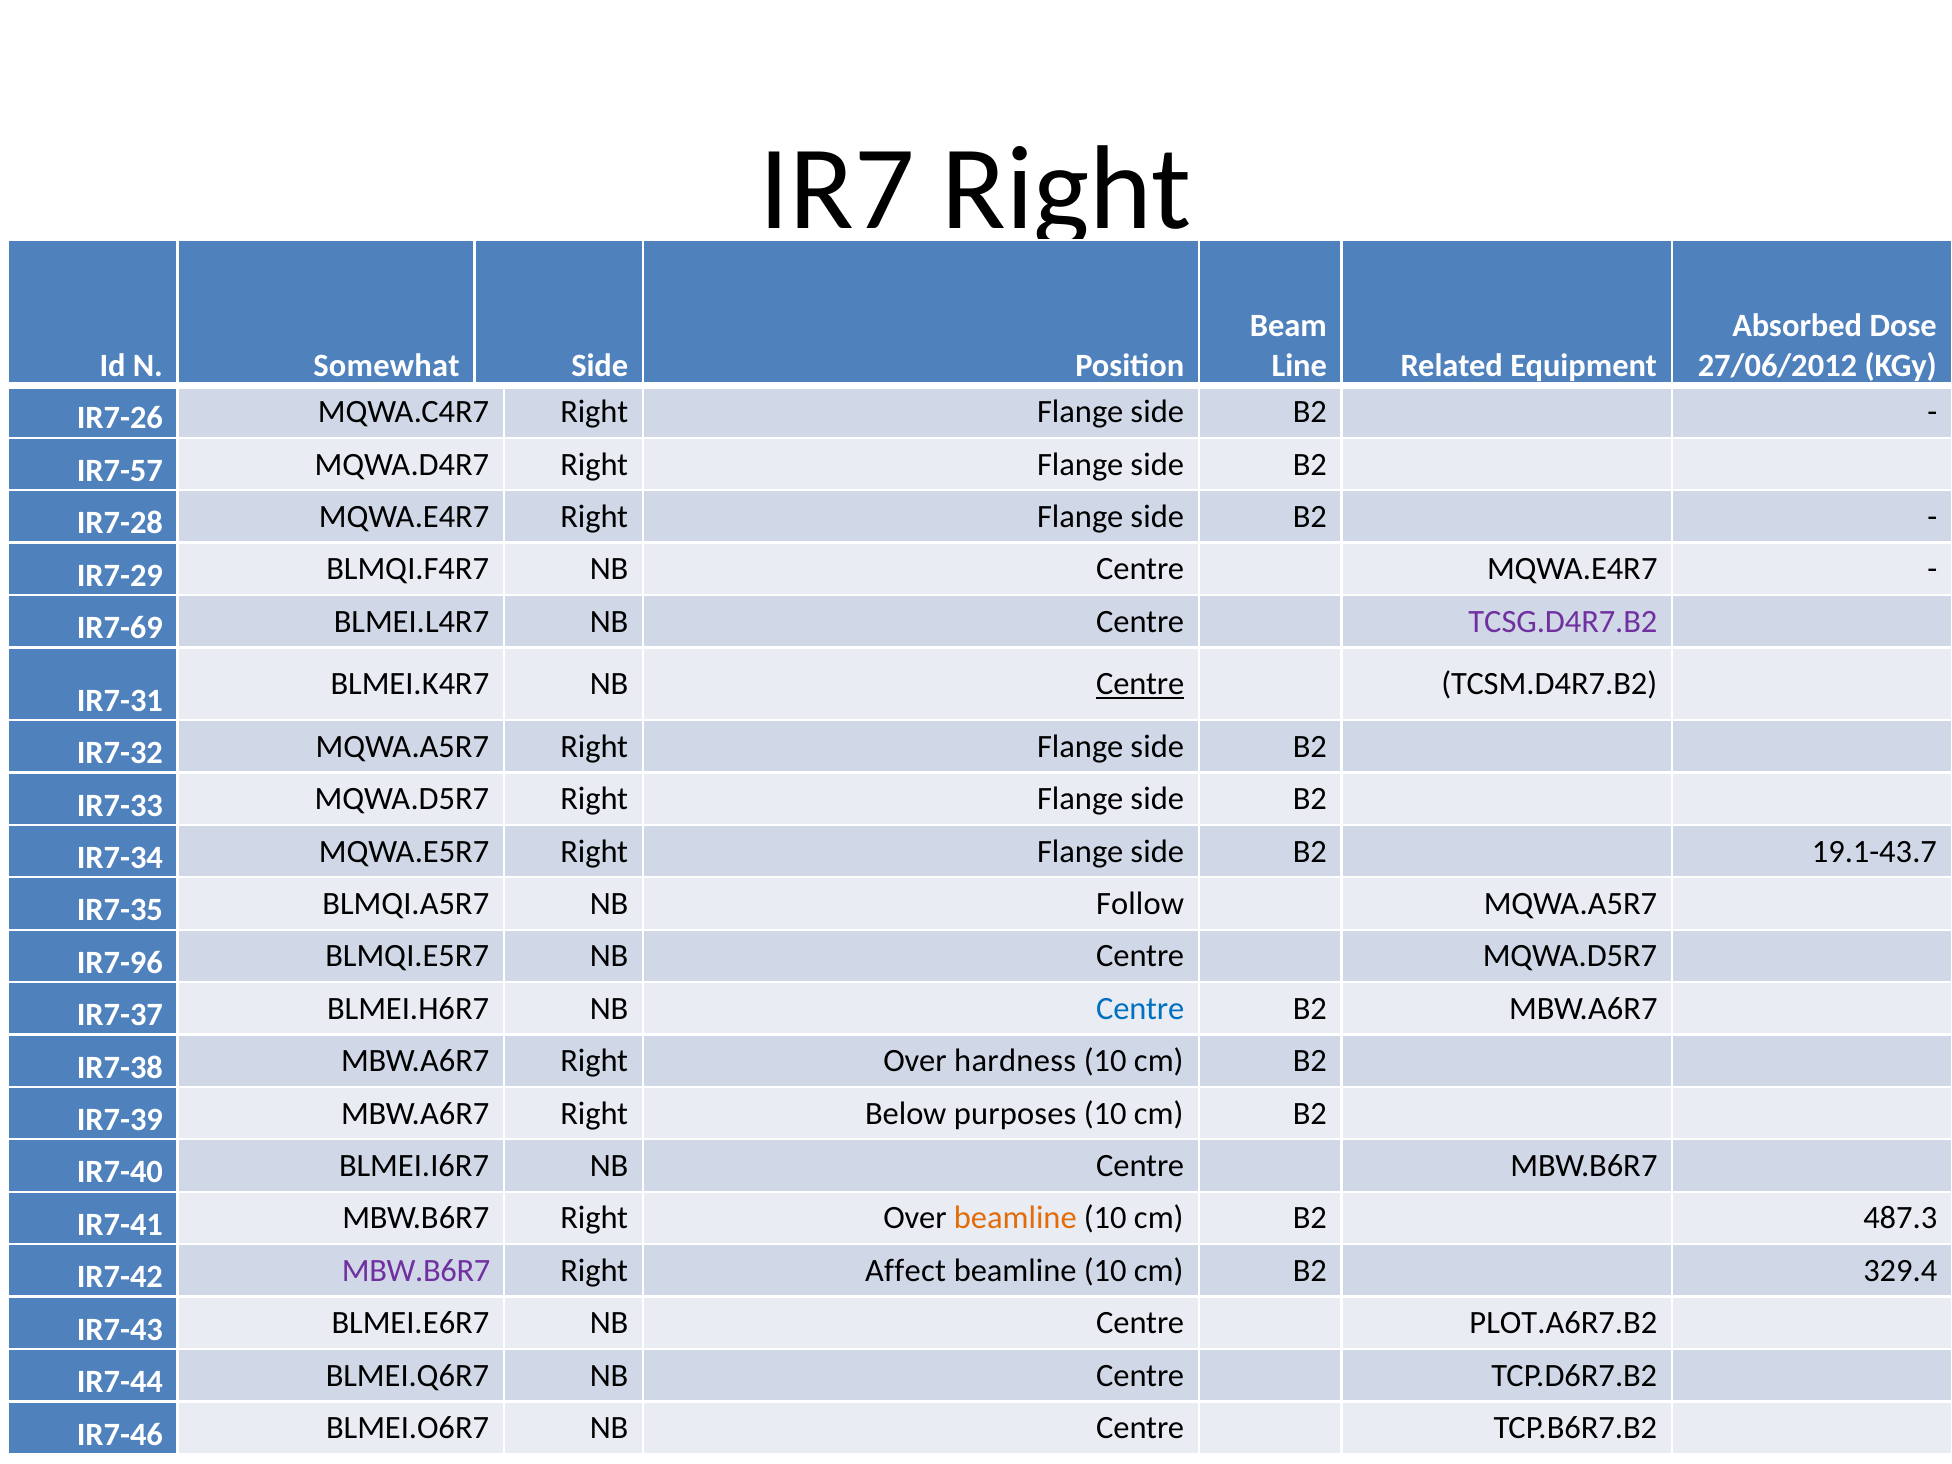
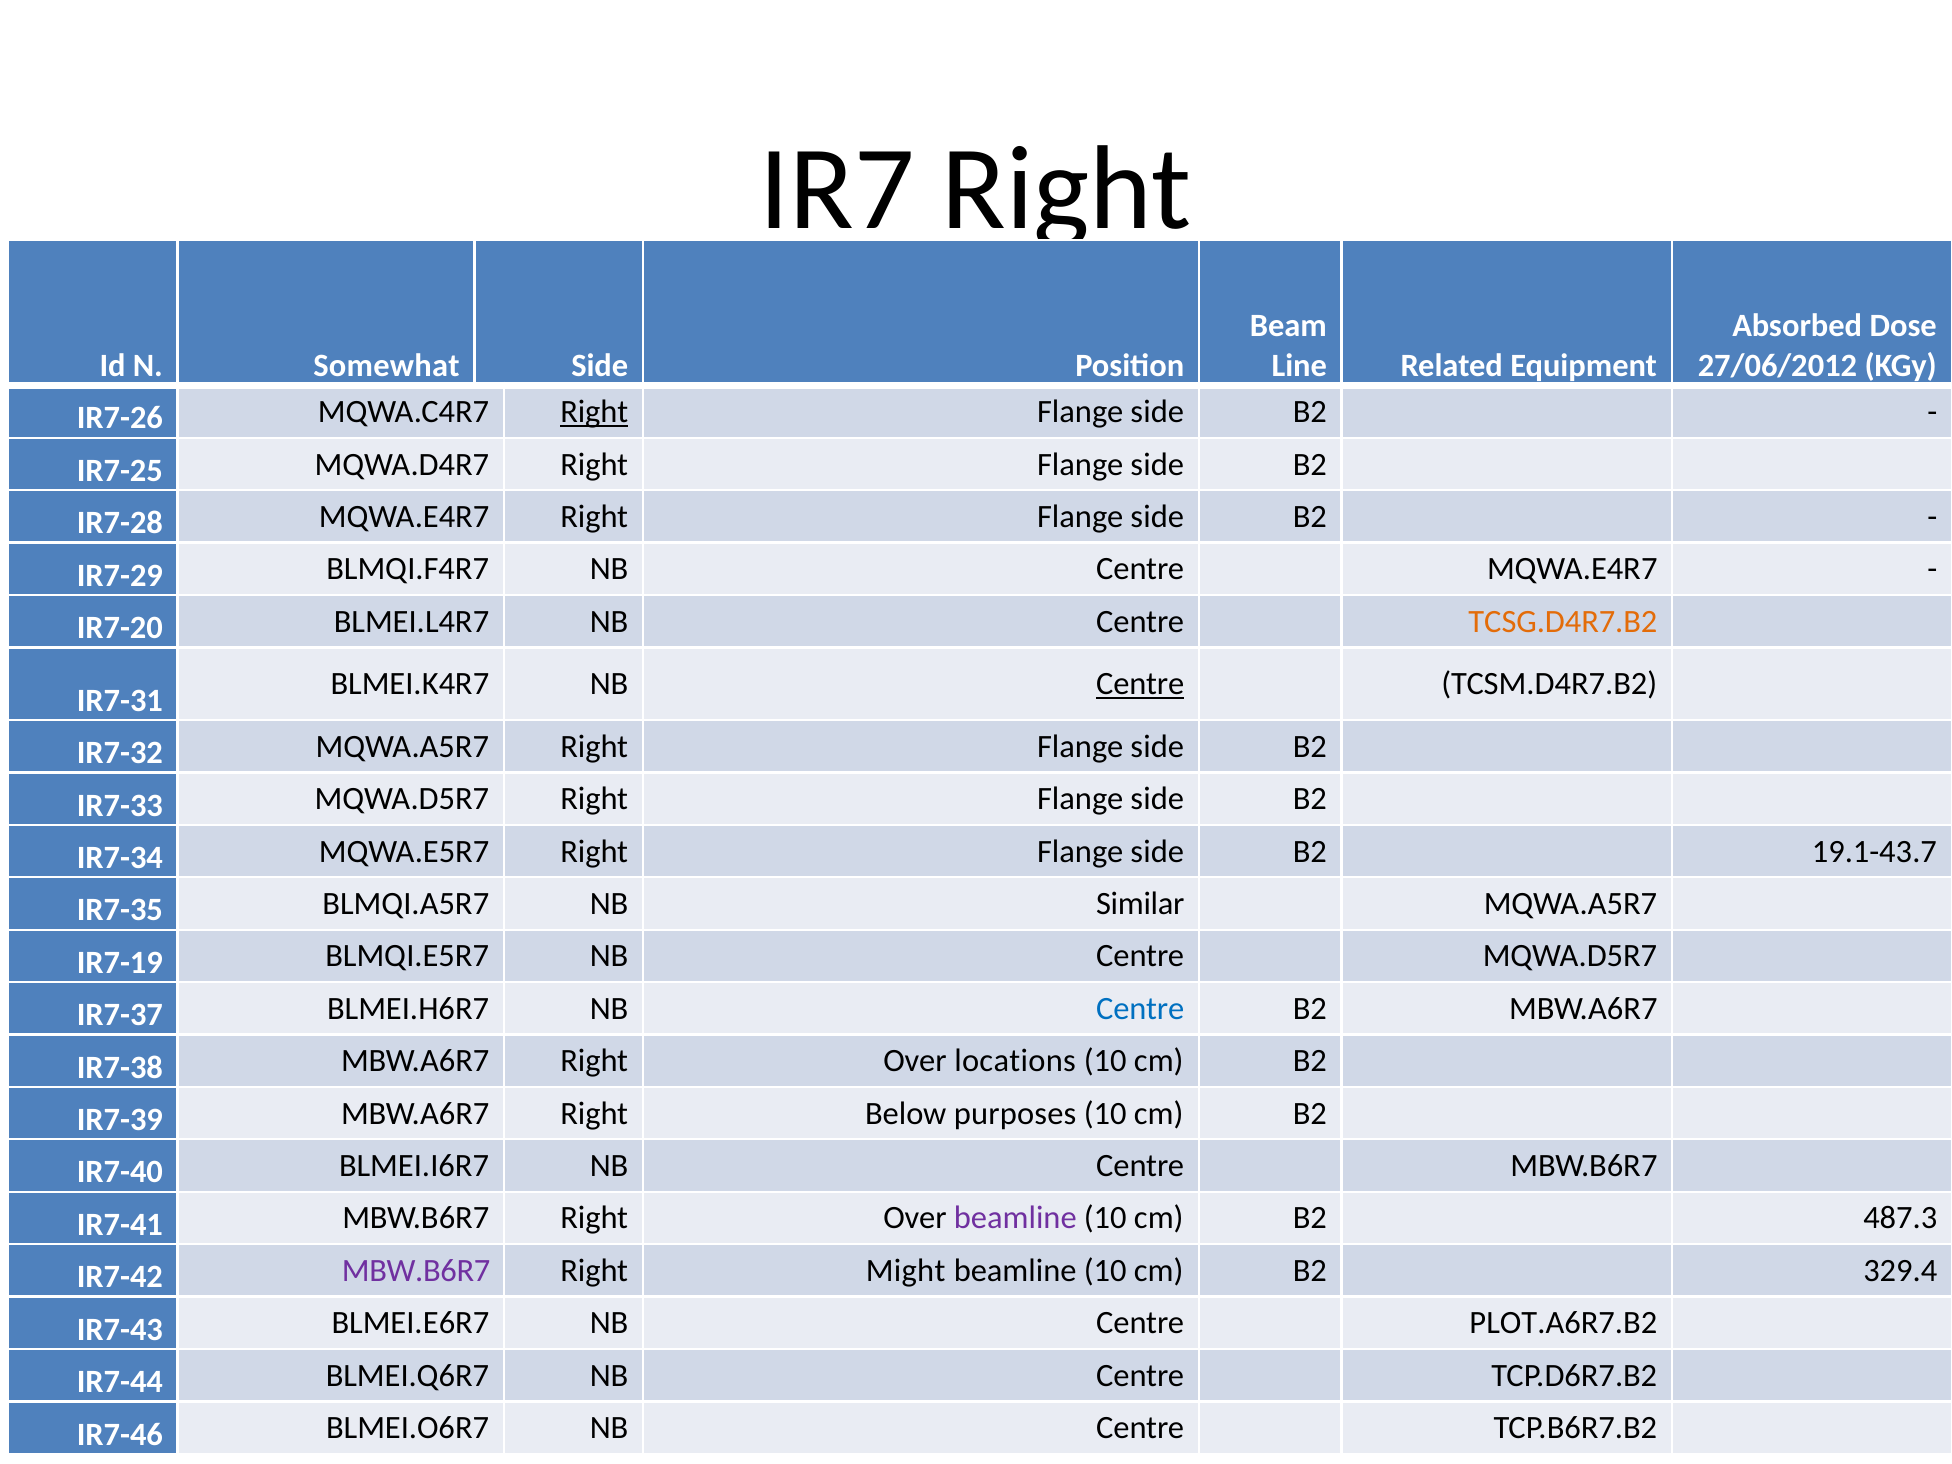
Right at (594, 412) underline: none -> present
IR7-57: IR7-57 -> IR7-25
IR7-69: IR7-69 -> IR7-20
TCSG.D4R7.B2 colour: purple -> orange
Follow: Follow -> Similar
IR7-96: IR7-96 -> IR7-19
hardness: hardness -> locations
beamline at (1015, 1218) colour: orange -> purple
Affect: Affect -> Might
